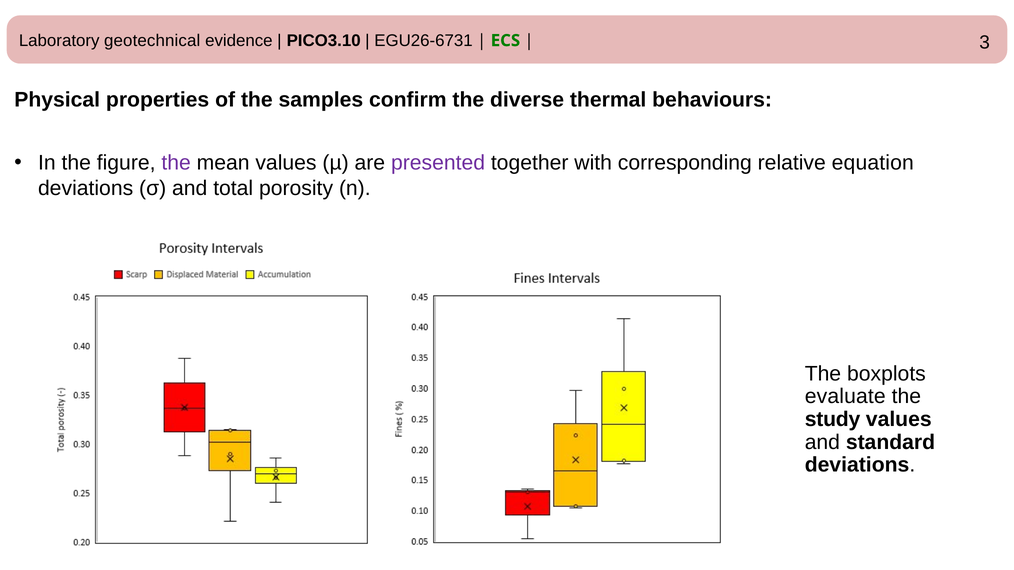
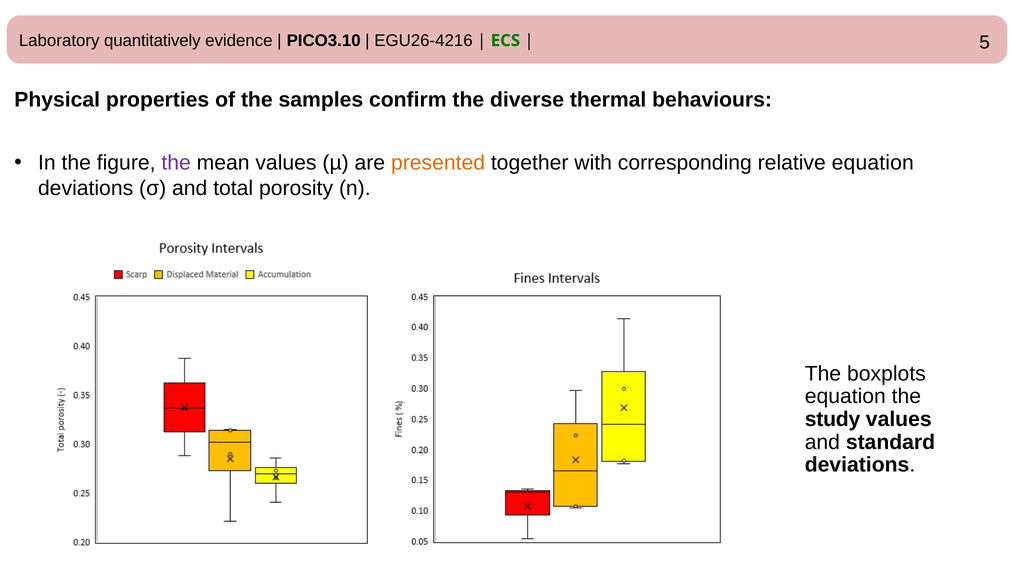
geotechnical: geotechnical -> quantitatively
EGU26-6731: EGU26-6731 -> EGU26-4216
3: 3 -> 5
presented colour: purple -> orange
evaluate at (845, 397): evaluate -> equation
